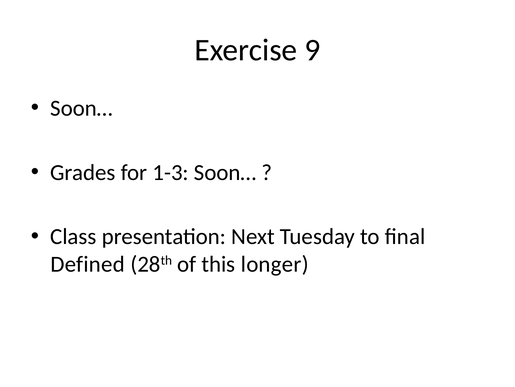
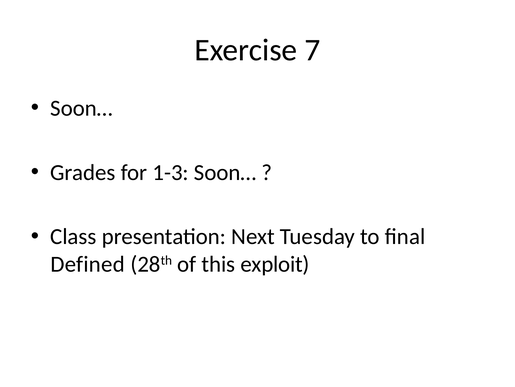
9: 9 -> 7
longer: longer -> exploit
